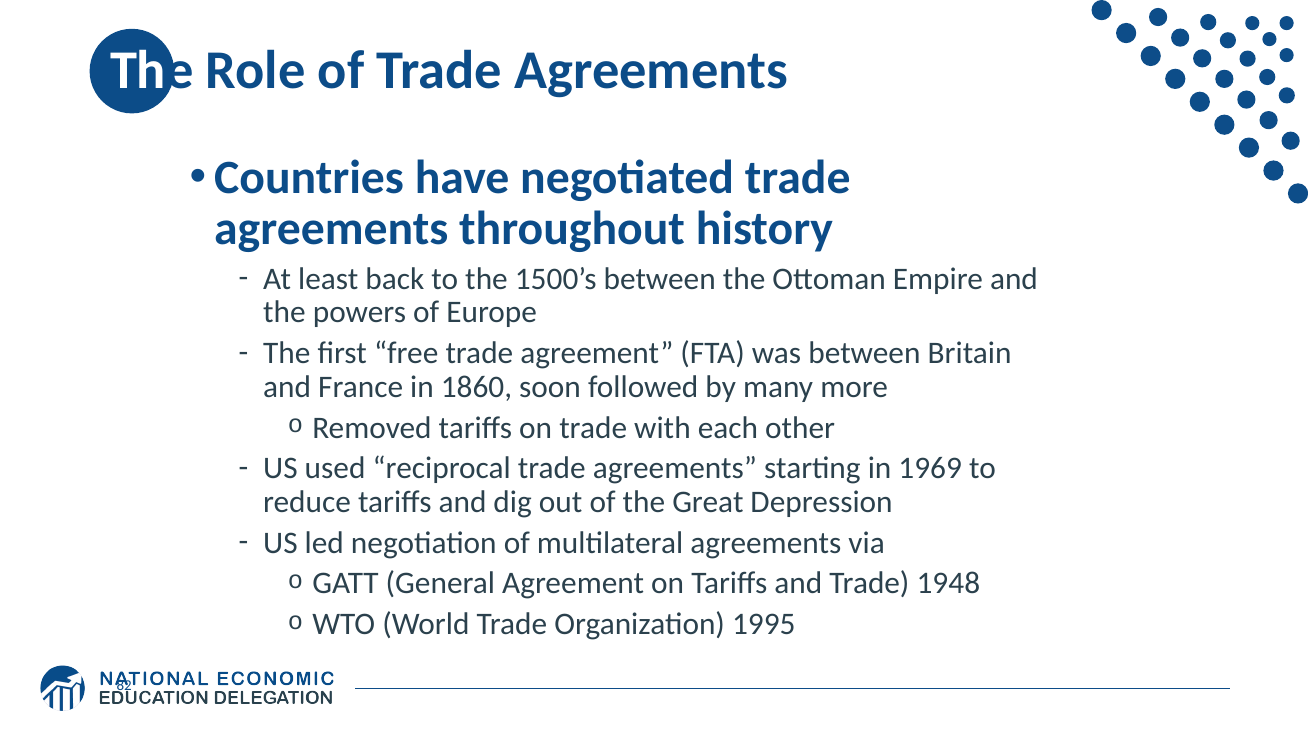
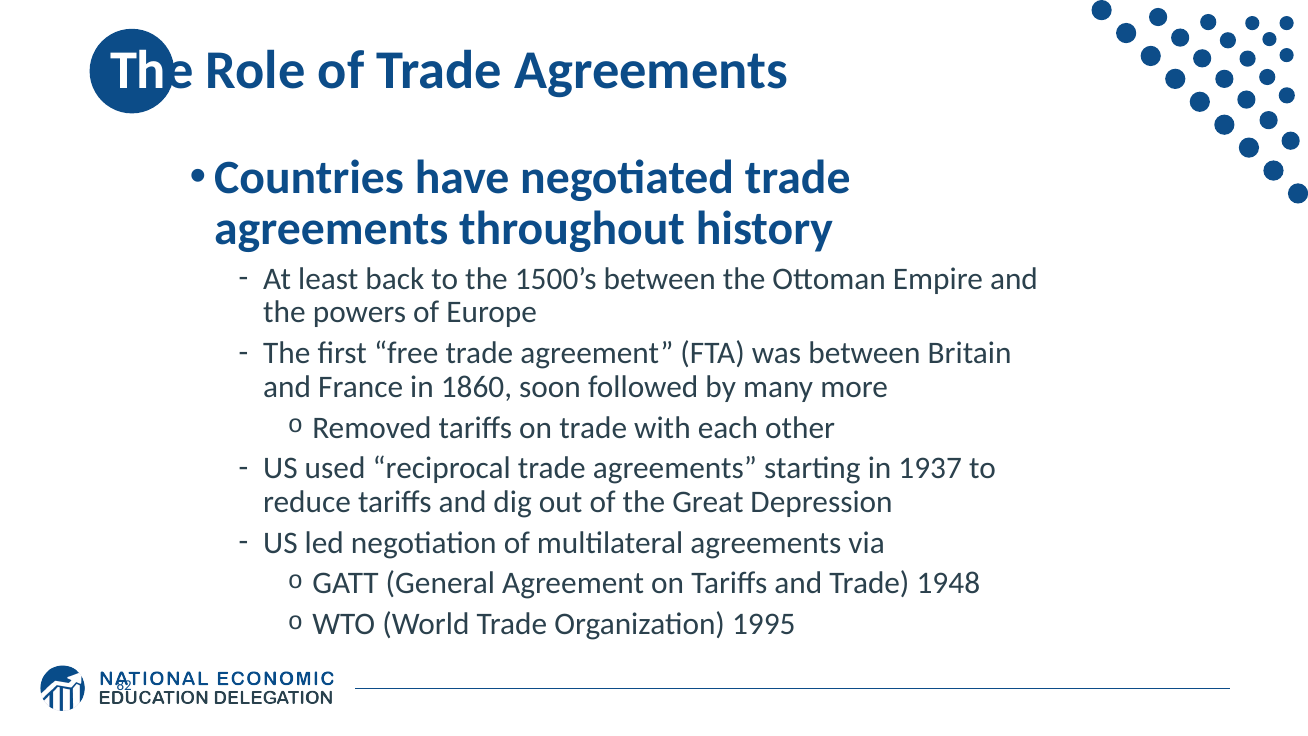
1969: 1969 -> 1937
